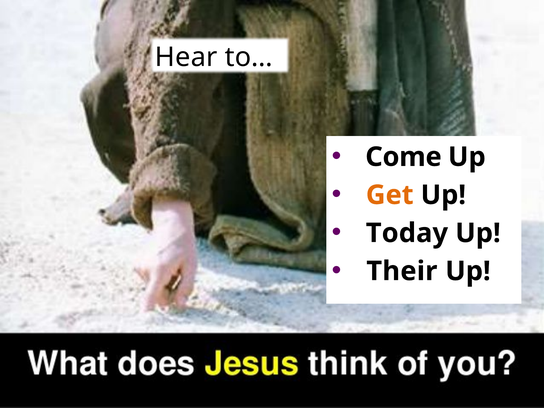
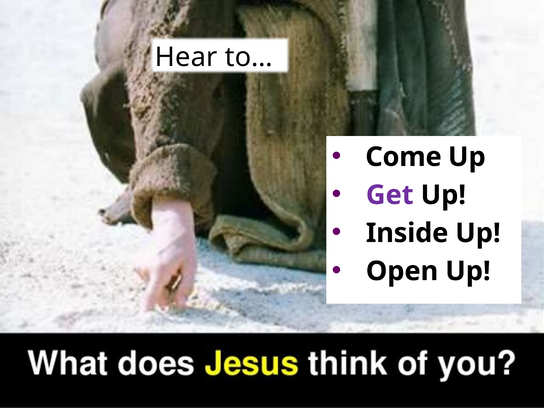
Get colour: orange -> purple
Today: Today -> Inside
Their: Their -> Open
